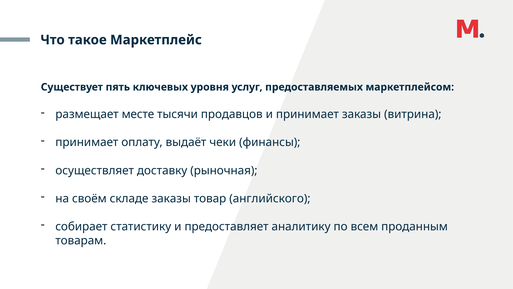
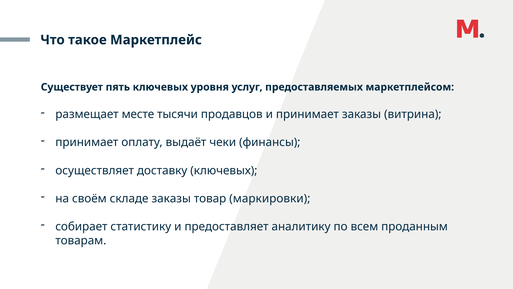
доставку рыночная: рыночная -> ключевых
английского: английского -> маркировки
